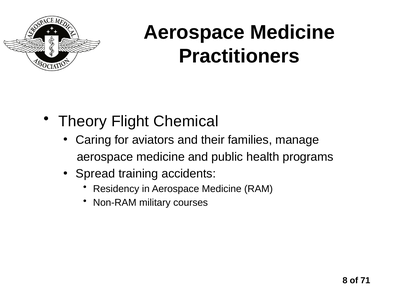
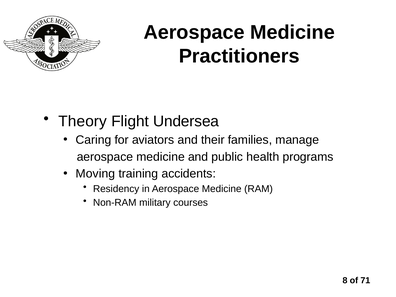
Chemical: Chemical -> Undersea
Spread: Spread -> Moving
